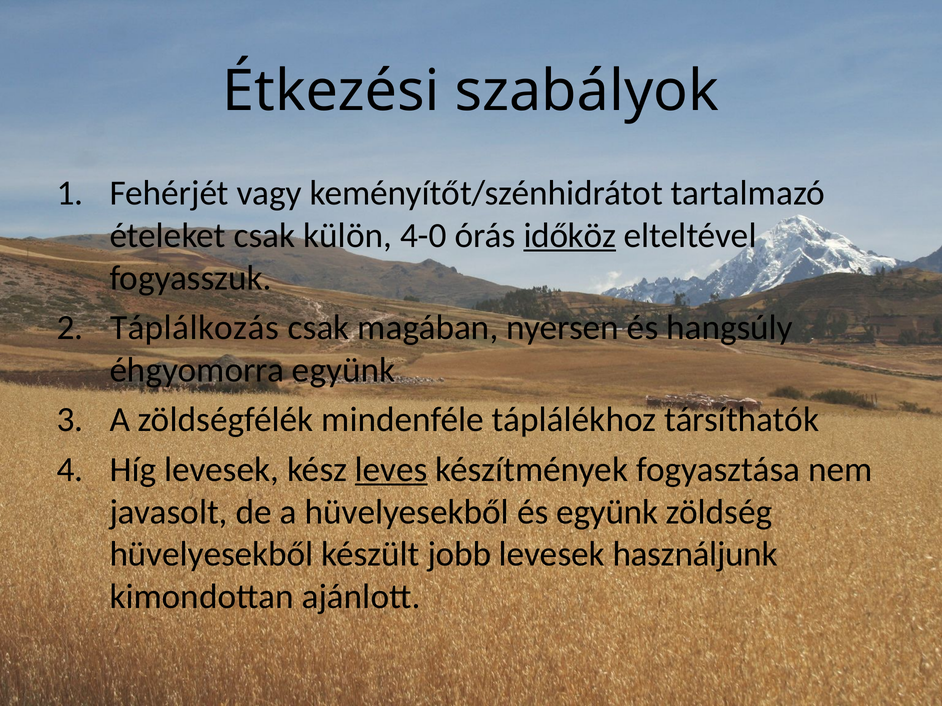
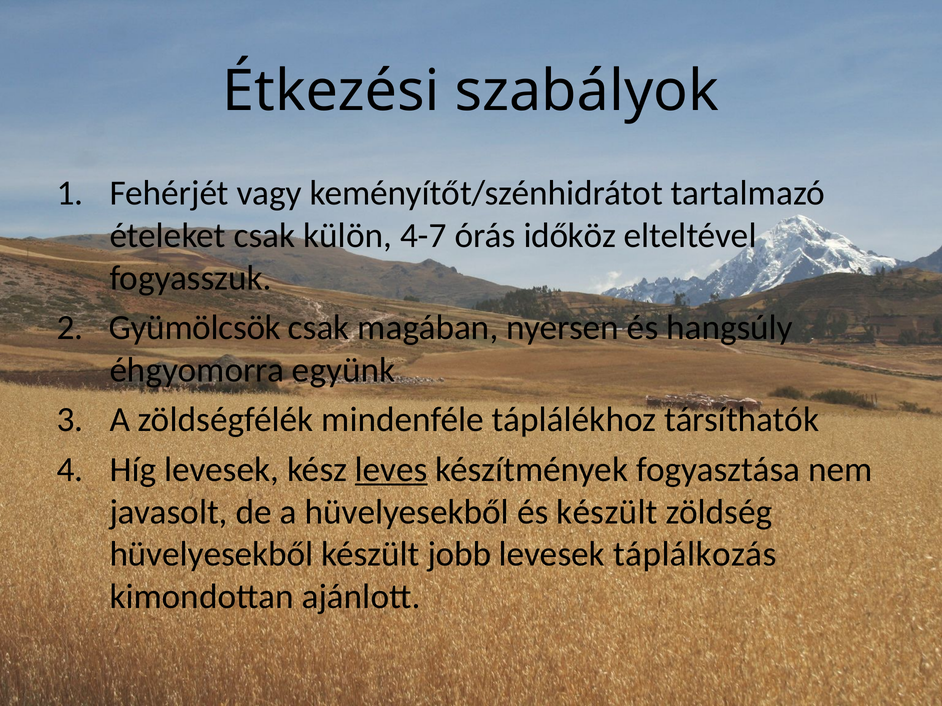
4-0: 4-0 -> 4-7
időköz underline: present -> none
Táplálkozás: Táplálkozás -> Gyümölcsök
és együnk: együnk -> készült
használjunk: használjunk -> táplálkozás
